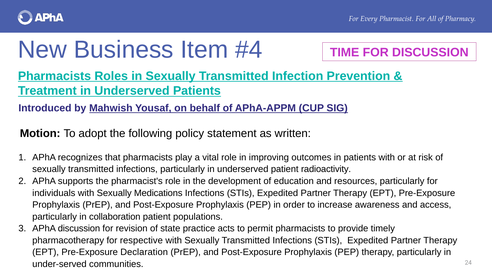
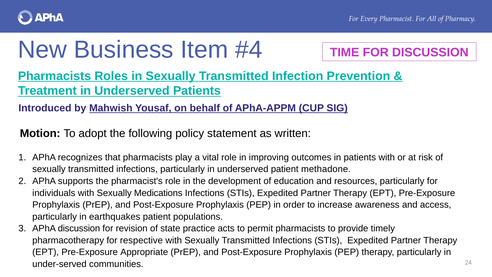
radioactivity: radioactivity -> methadone
collaboration: collaboration -> earthquakes
Declaration: Declaration -> Appropriate
